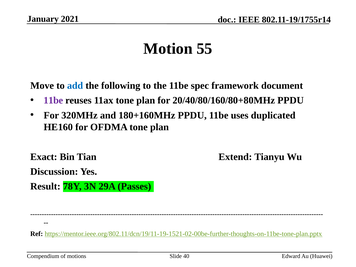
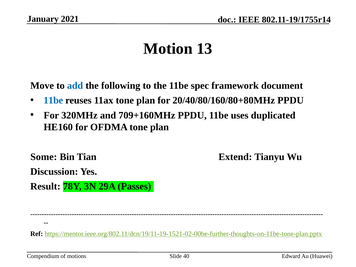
55: 55 -> 13
11be at (53, 100) colour: purple -> blue
180+160MHz: 180+160MHz -> 709+160MHz
Exact: Exact -> Some
